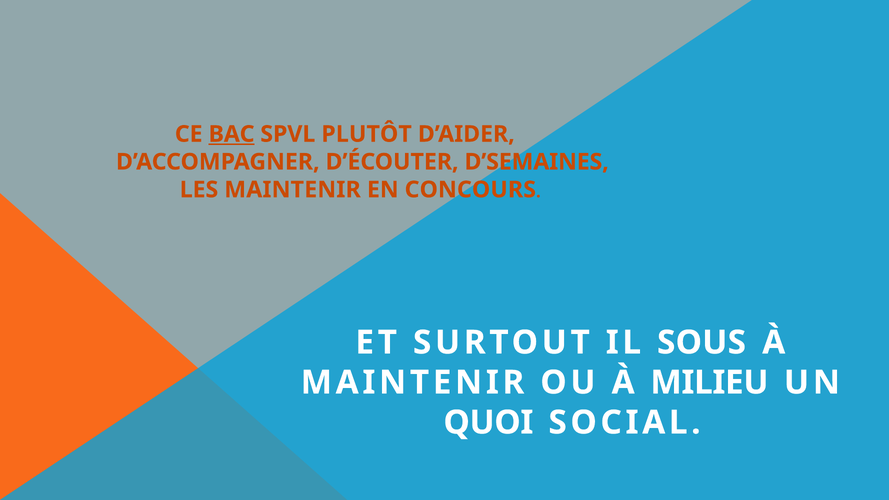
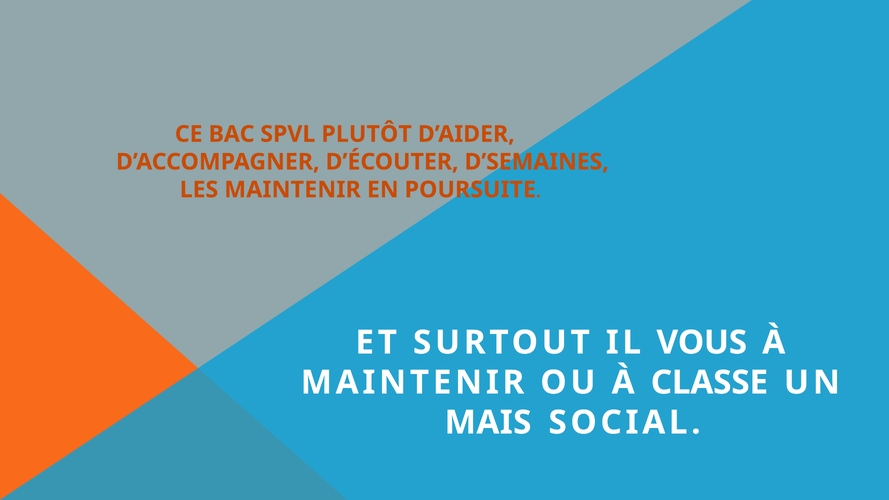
BAC underline: present -> none
CONCOURS: CONCOURS -> POURSUITE
SOUS: SOUS -> VOUS
MILIEU: MILIEU -> CLASSE
QUOI: QUOI -> MAIS
